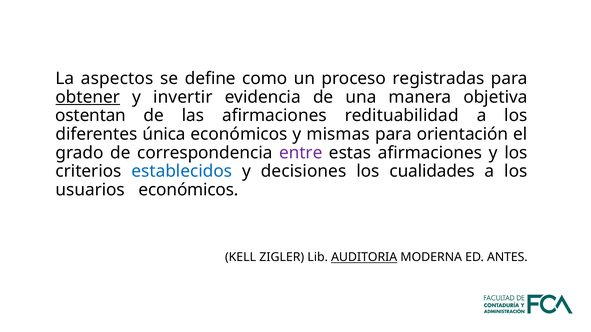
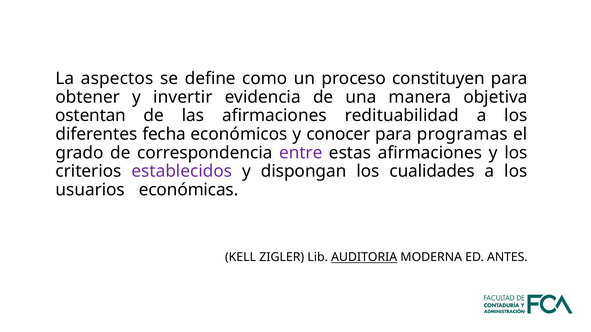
registradas: registradas -> constituyen
obtener underline: present -> none
única: única -> fecha
mismas: mismas -> conocer
orientación: orientación -> programas
establecidos colour: blue -> purple
decisiones: decisiones -> dispongan
usuarios económicos: económicos -> económicas
